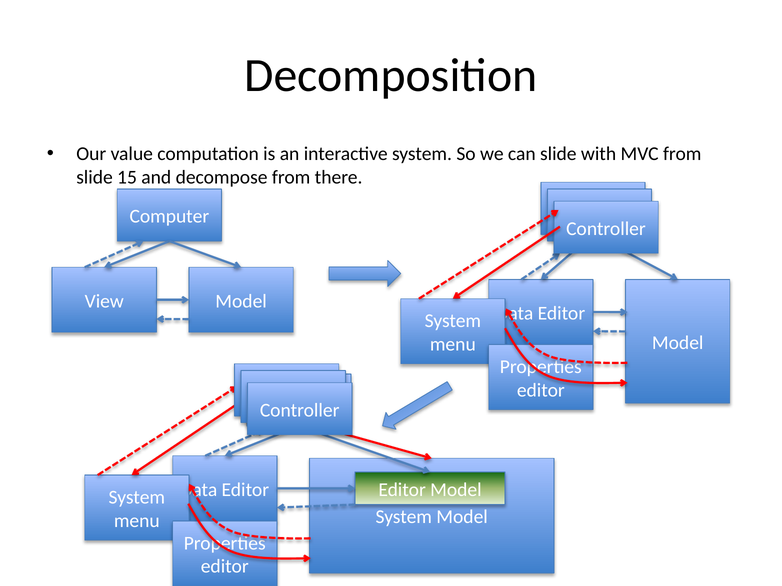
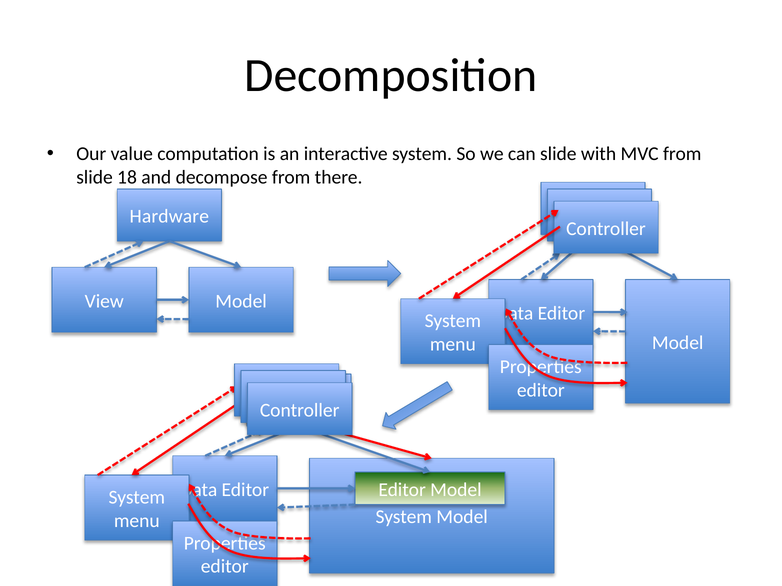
15: 15 -> 18
Computer: Computer -> Hardware
